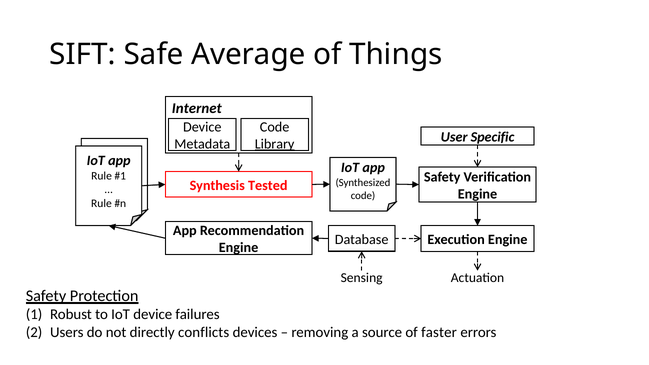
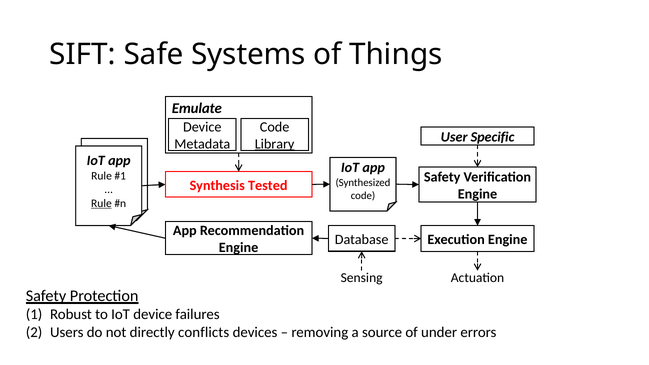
Average: Average -> Systems
Internet: Internet -> Emulate
Rule at (101, 203) underline: none -> present
faster: faster -> under
